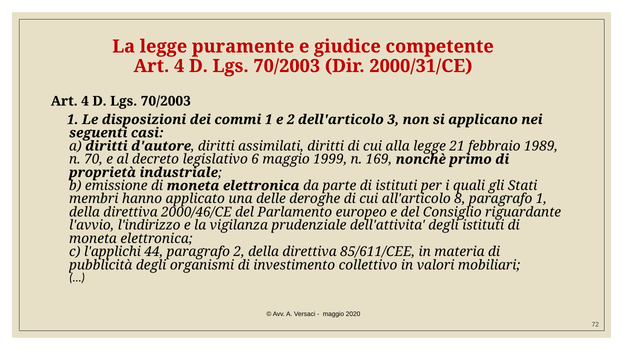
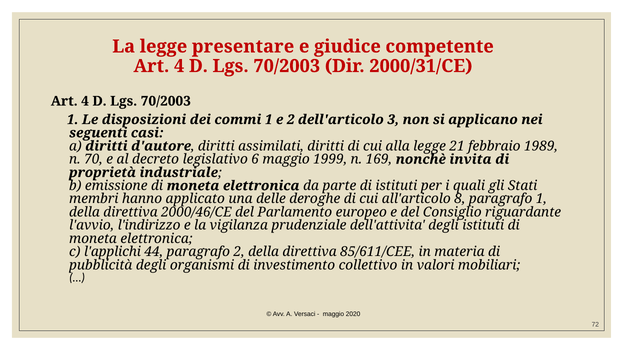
puramente: puramente -> presentare
primo: primo -> invita
